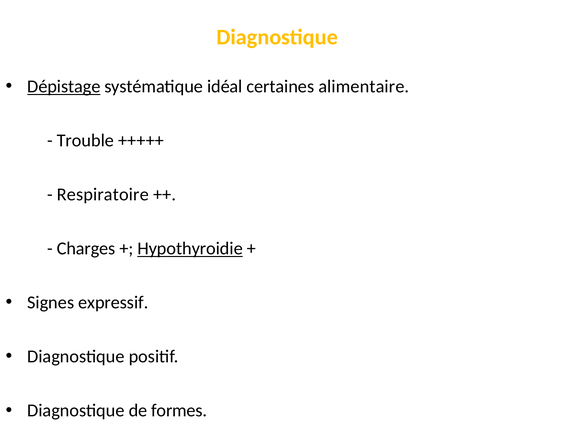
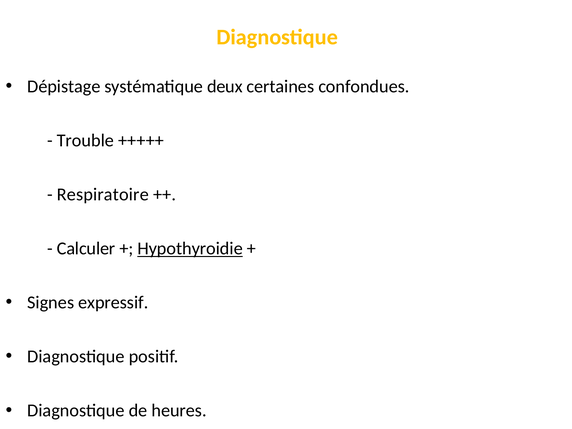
Dépistage underline: present -> none
idéal: idéal -> deux
alimentaire: alimentaire -> confondues
Charges: Charges -> Calculer
formes: formes -> heures
